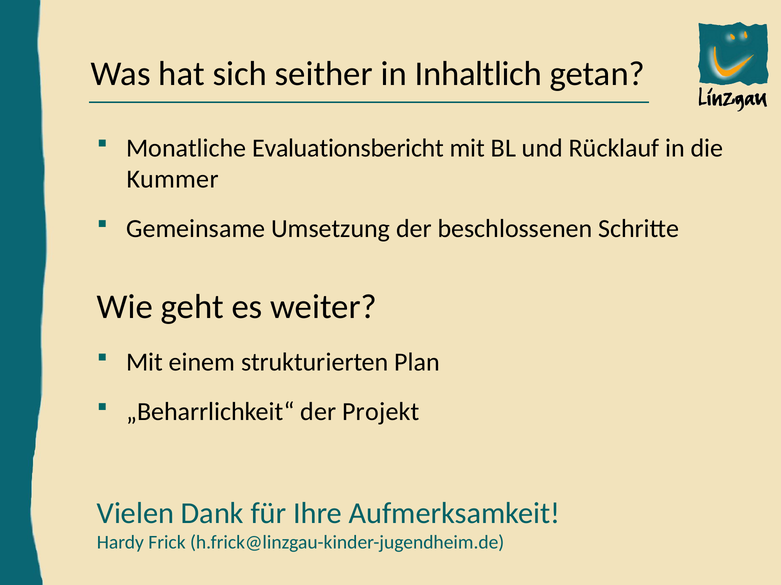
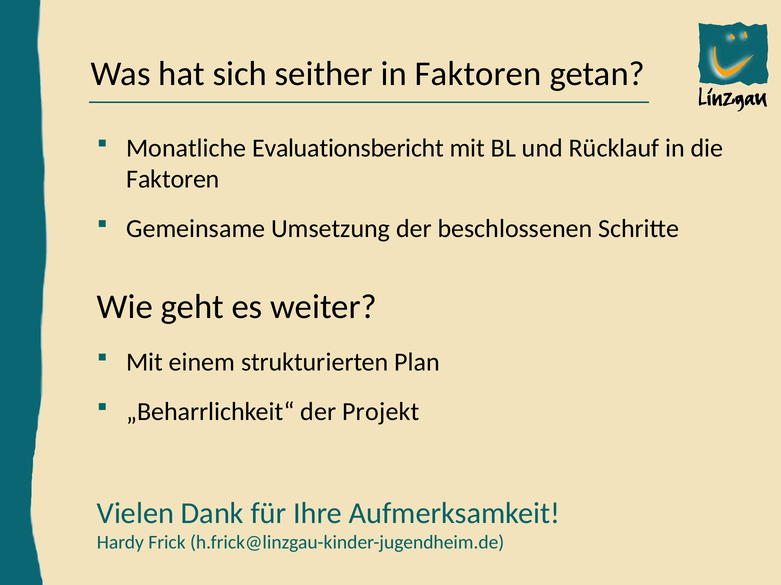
in Inhaltlich: Inhaltlich -> Faktoren
Kummer at (173, 179): Kummer -> Faktoren
